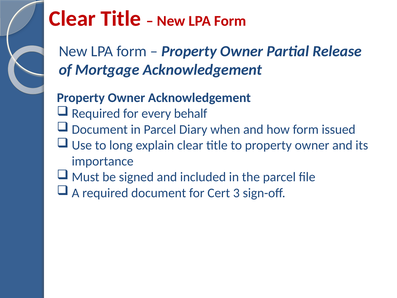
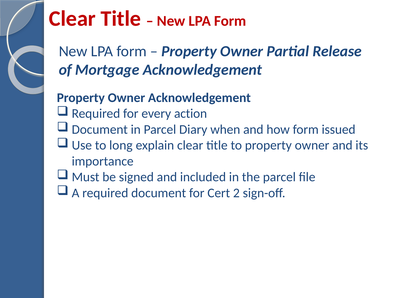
behalf: behalf -> action
3: 3 -> 2
